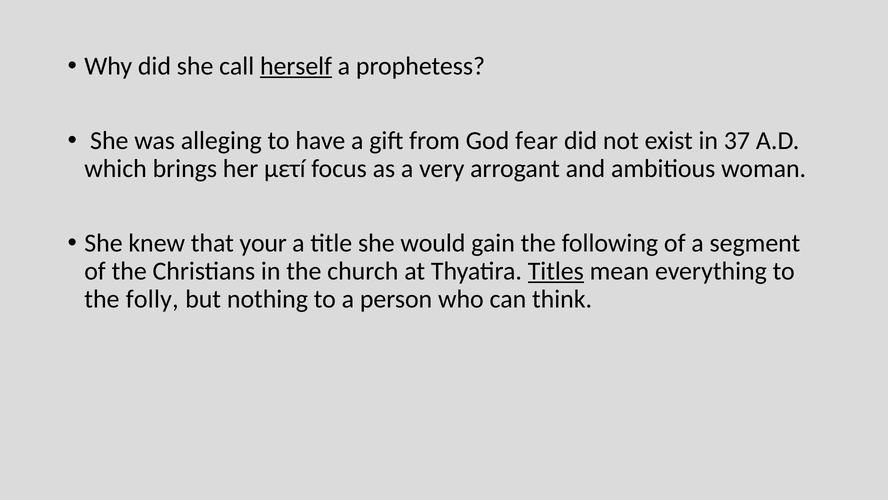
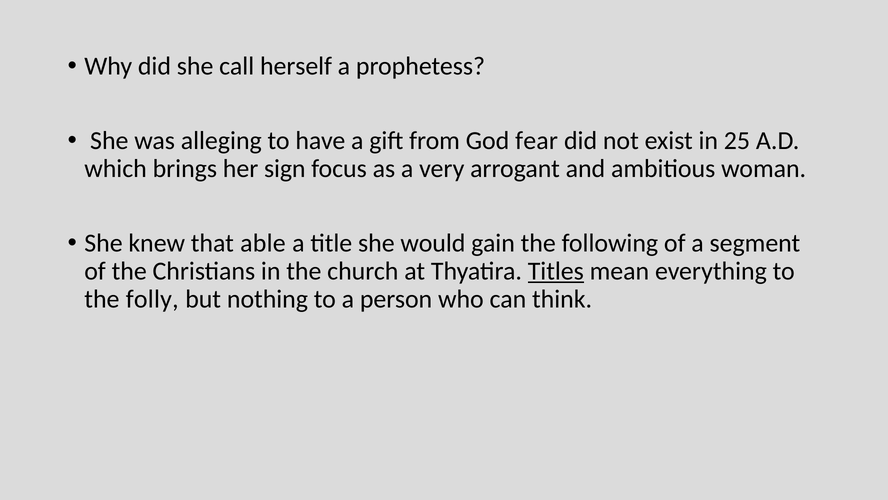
herself underline: present -> none
37: 37 -> 25
µετí: µετí -> sign
your: your -> able
